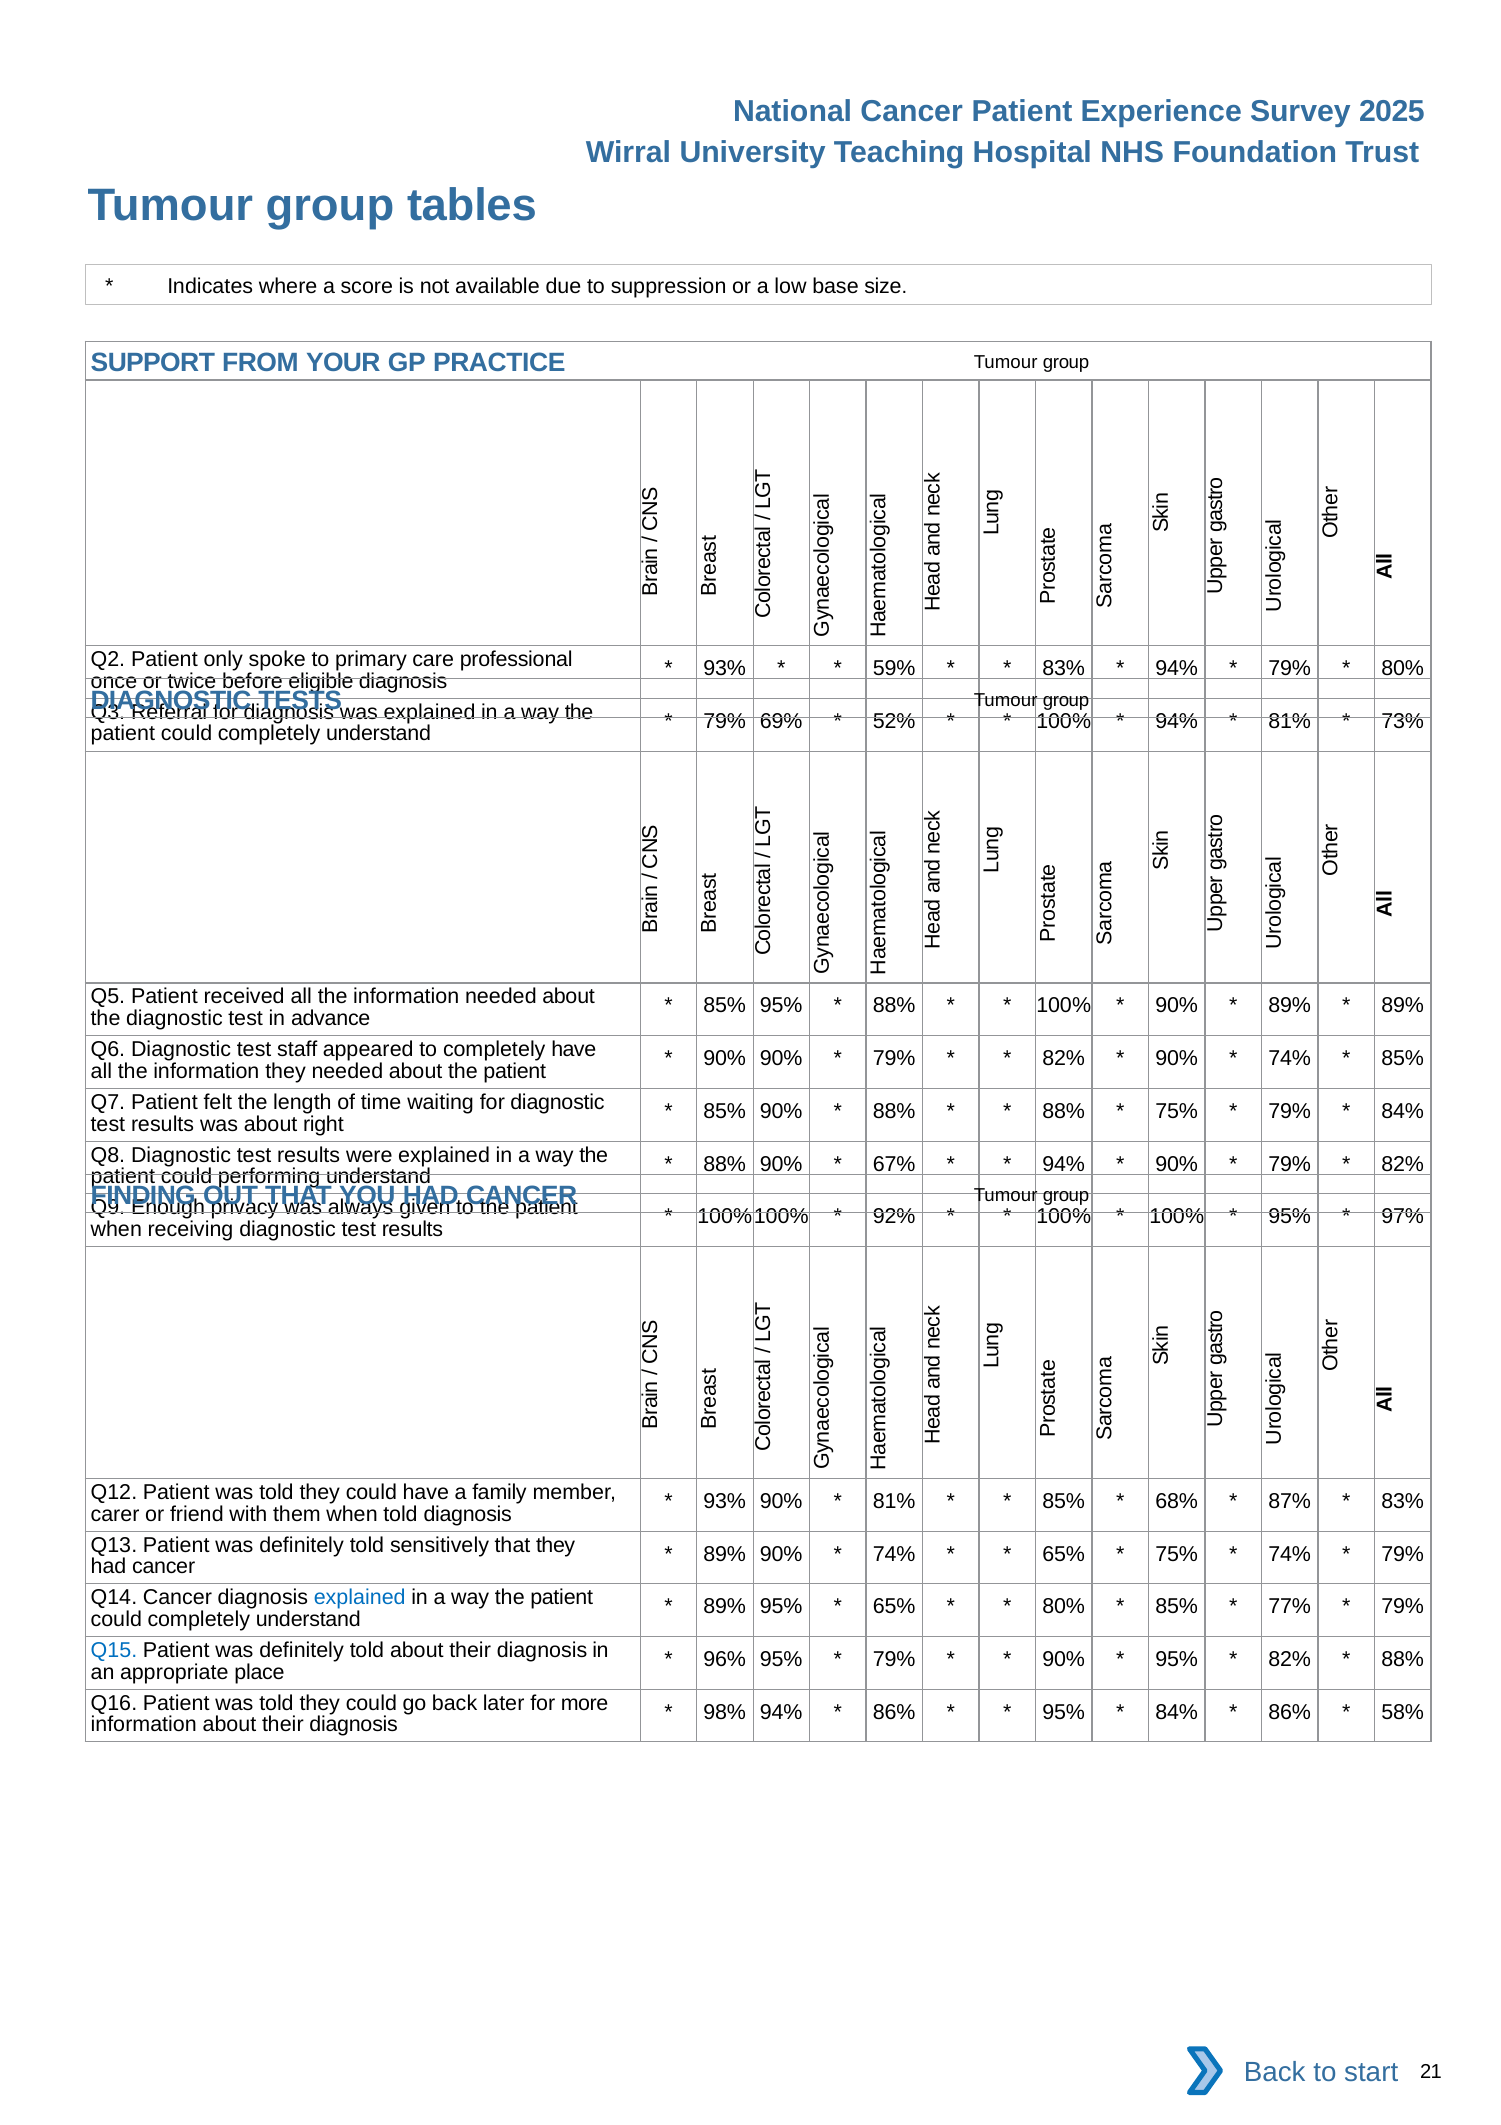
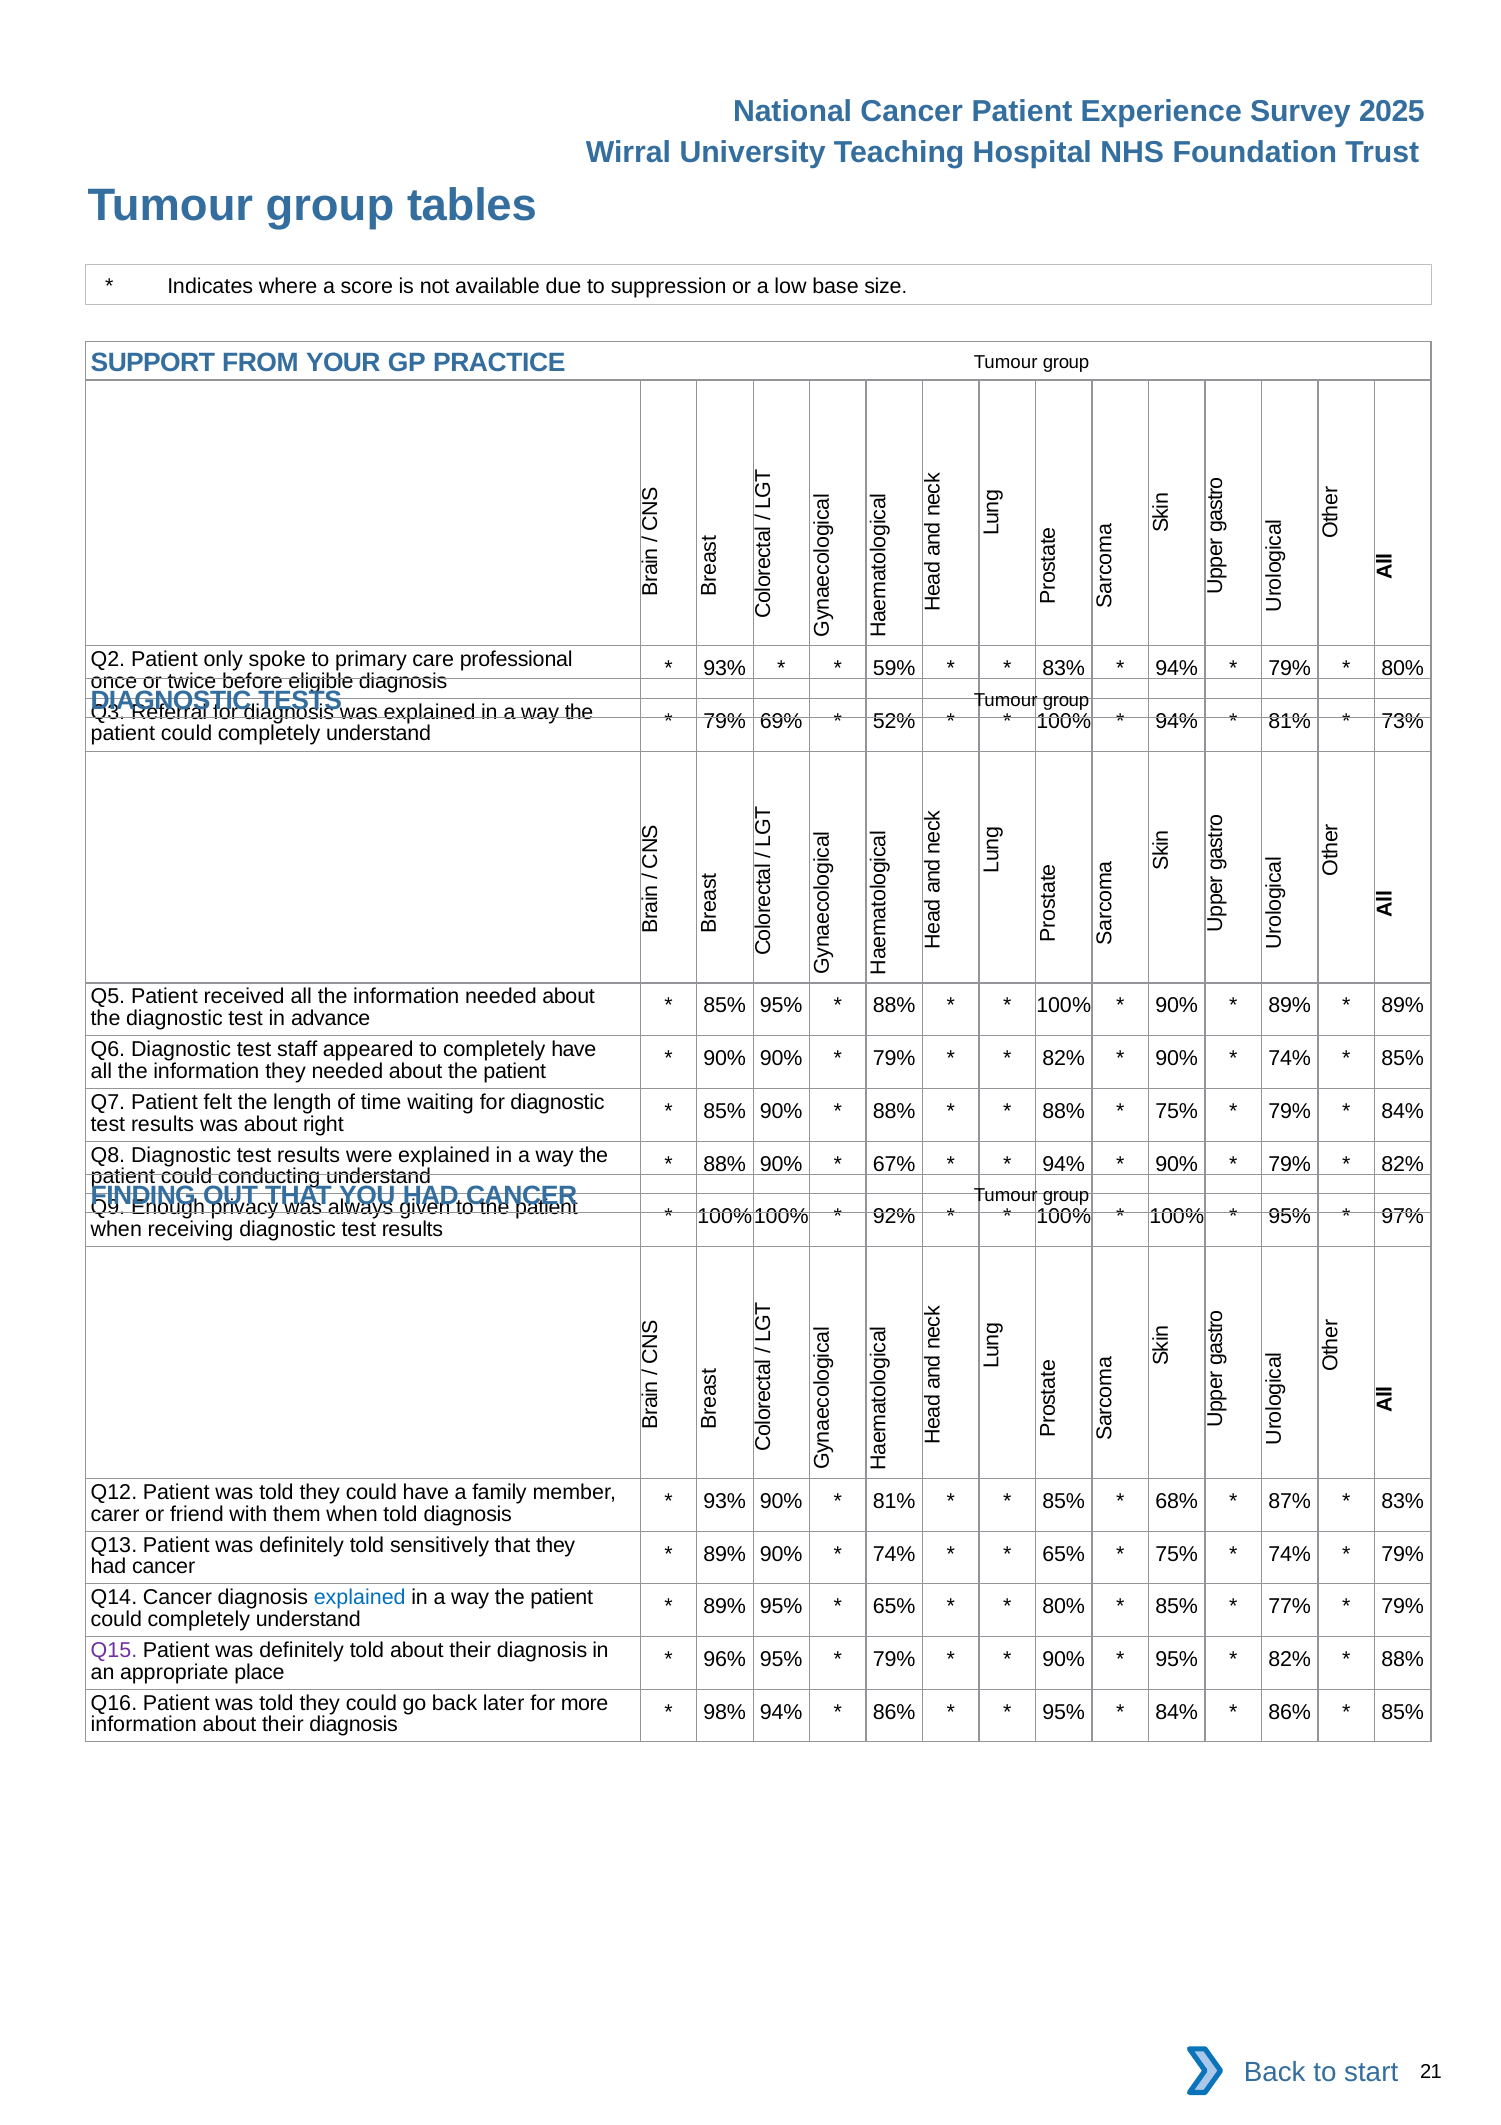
performing: performing -> conducting
Q15 colour: blue -> purple
58% at (1403, 1712): 58% -> 85%
